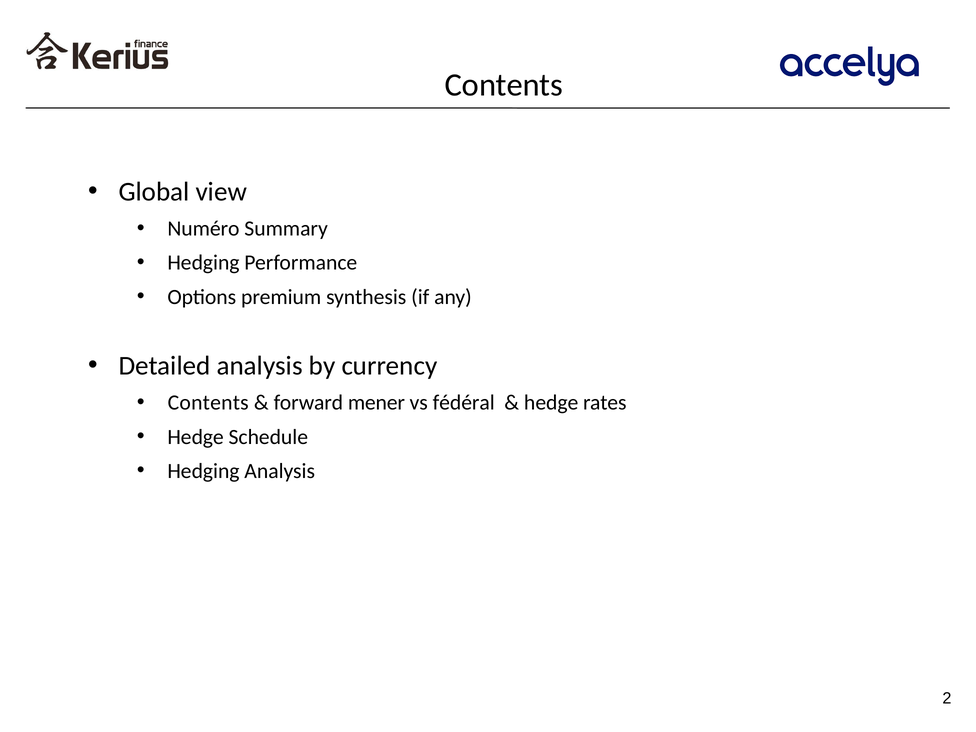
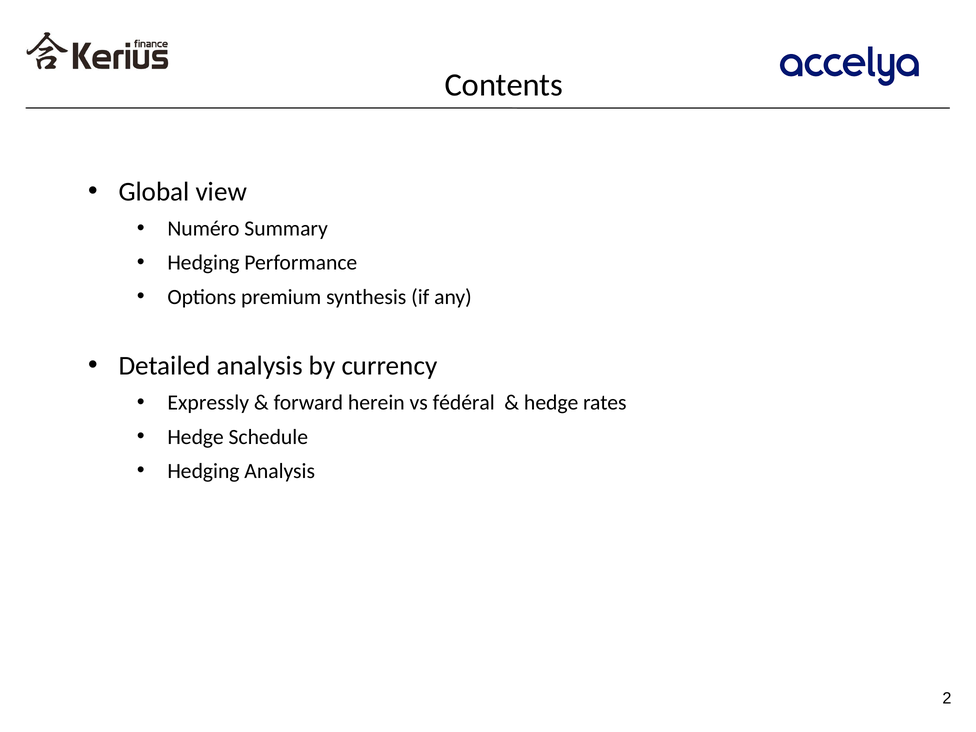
Contents at (208, 403): Contents -> Expressly
mener: mener -> herein
